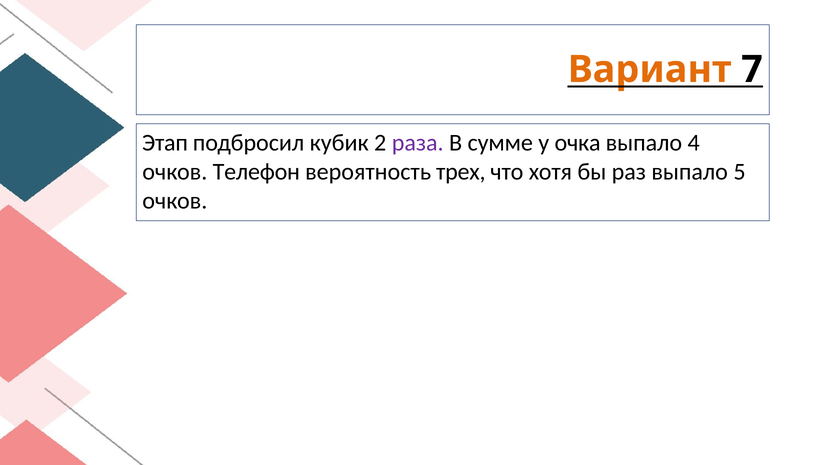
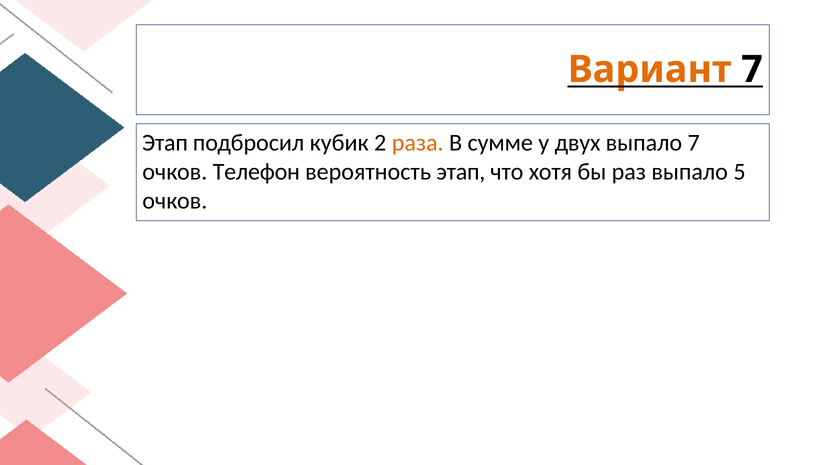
раза colour: purple -> orange
очка: очка -> двух
выпало 4: 4 -> 7
вероятность трех: трех -> этап
